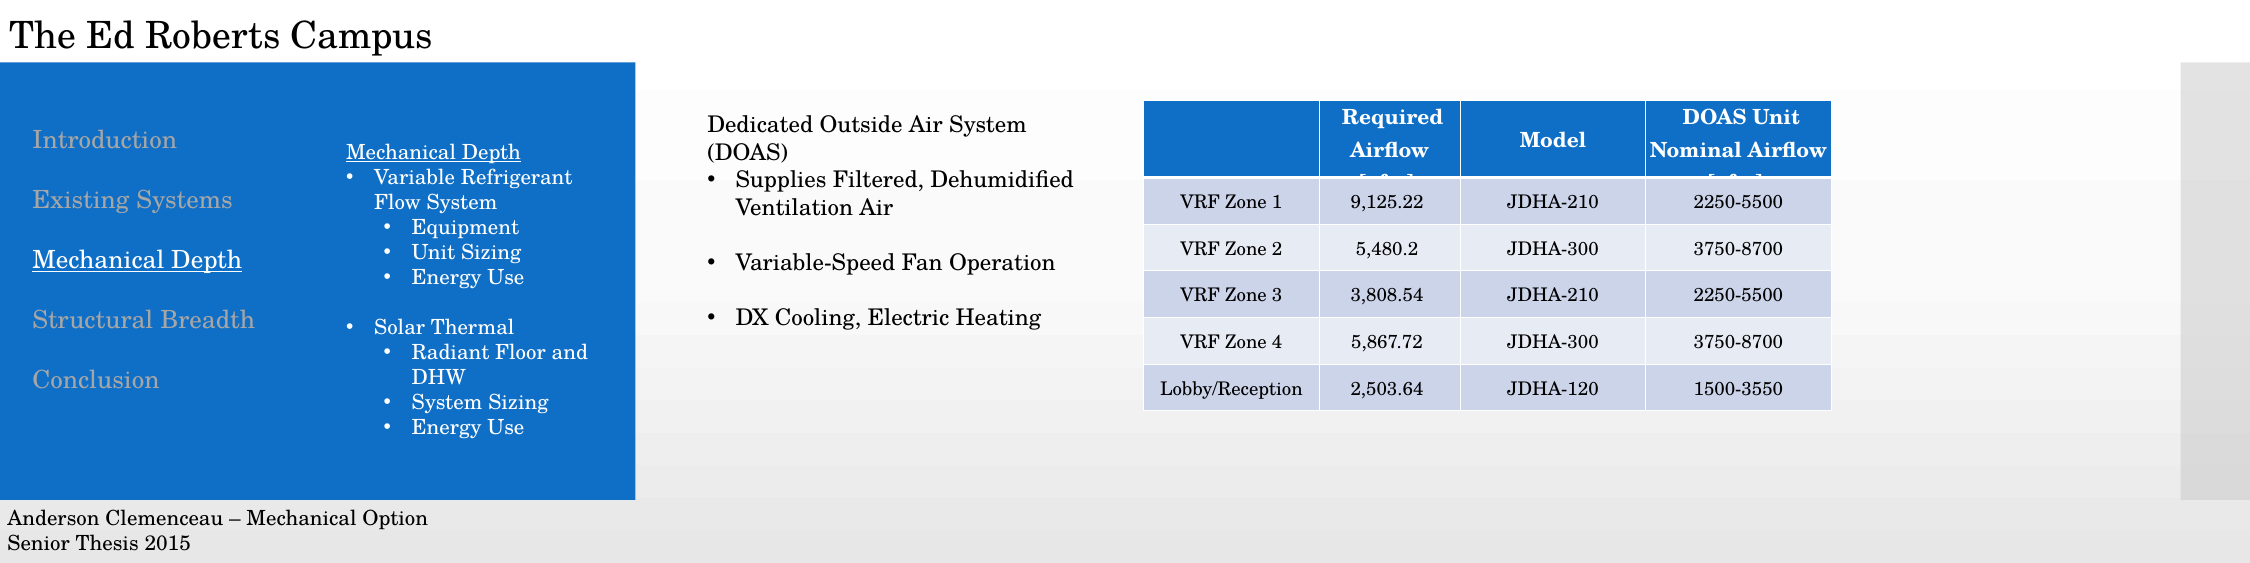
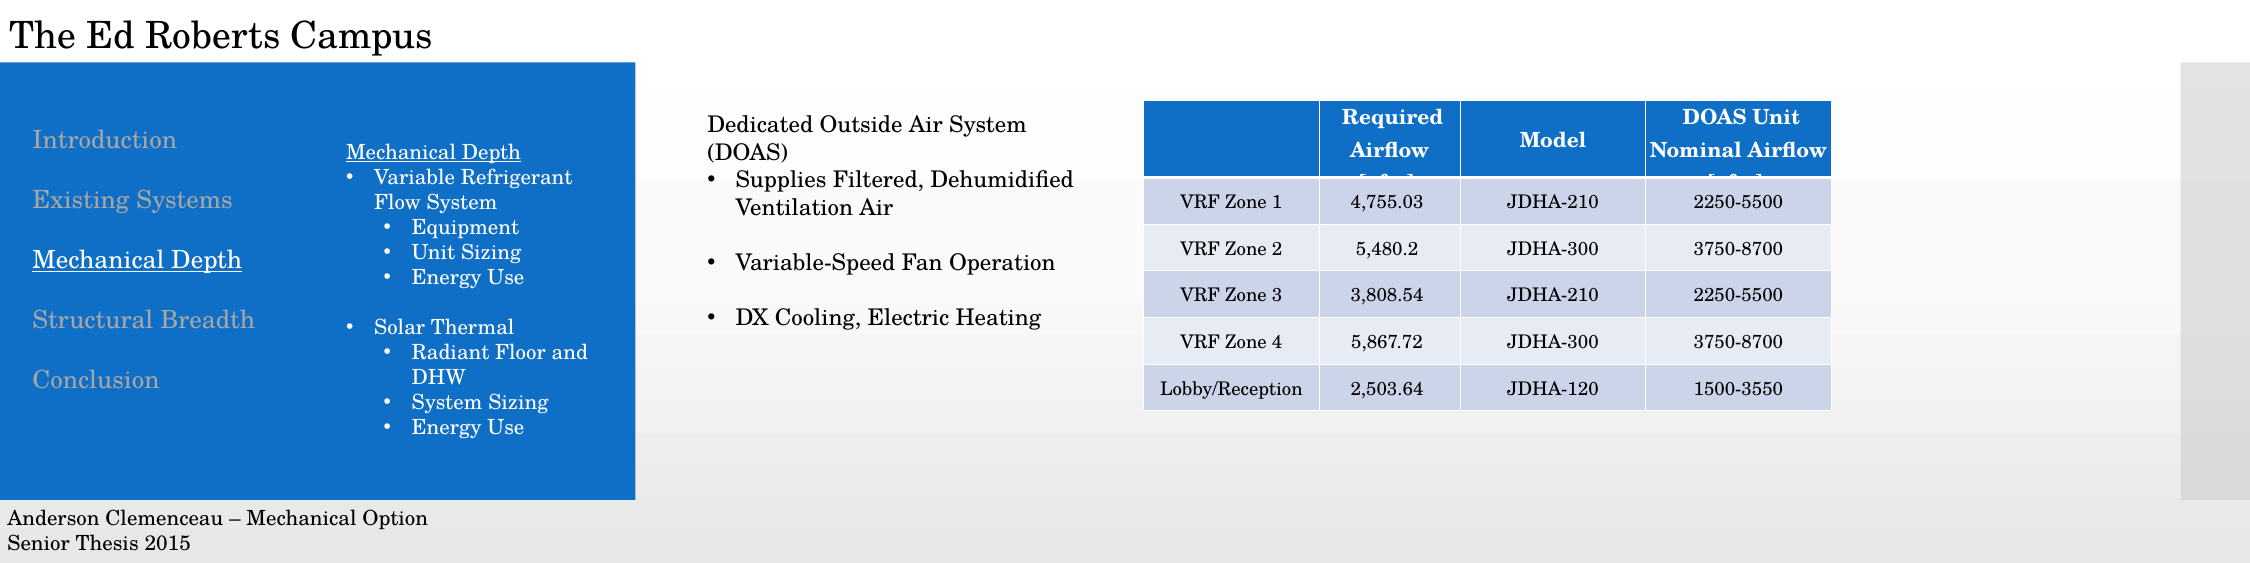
9,125.22: 9,125.22 -> 4,755.03
